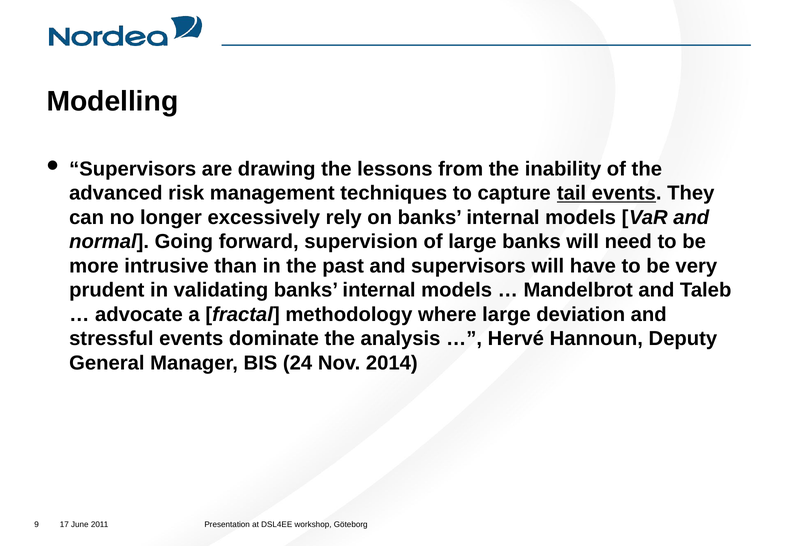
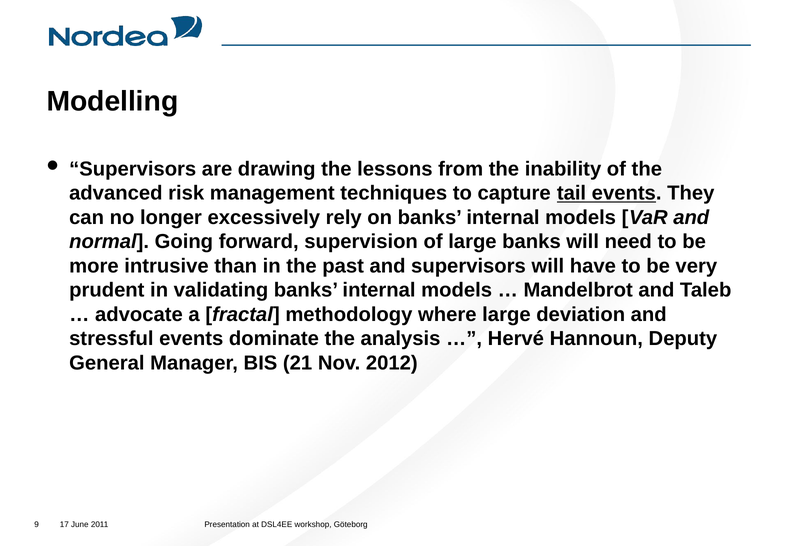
24: 24 -> 21
2014: 2014 -> 2012
